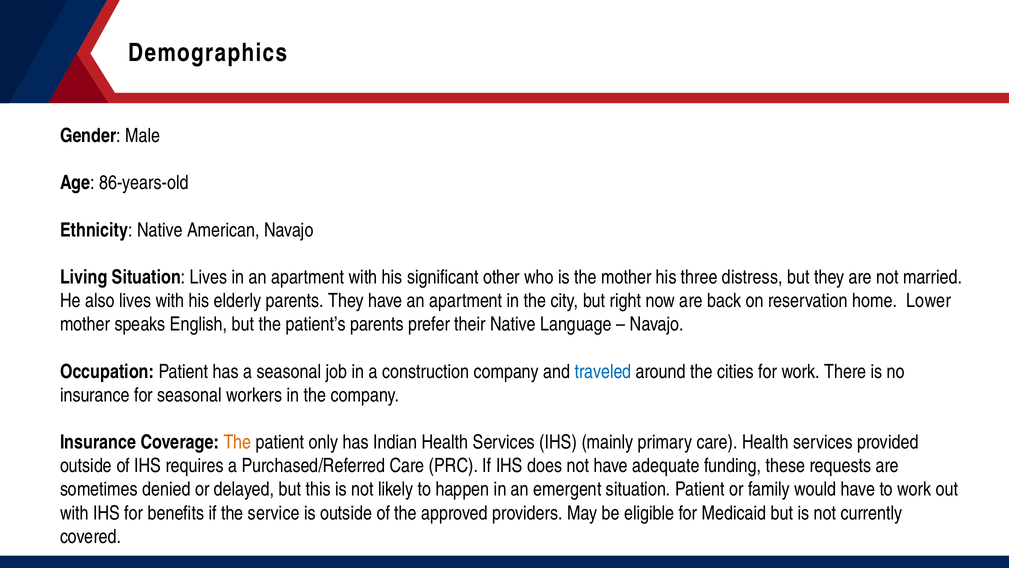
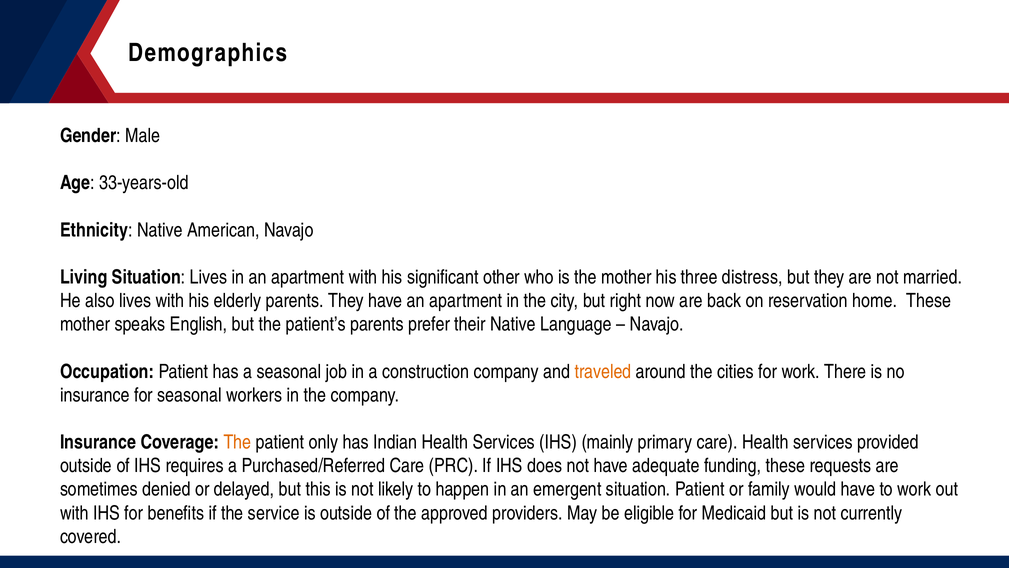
86-years-old: 86-years-old -> 33-years-old
home Lower: Lower -> These
traveled colour: blue -> orange
